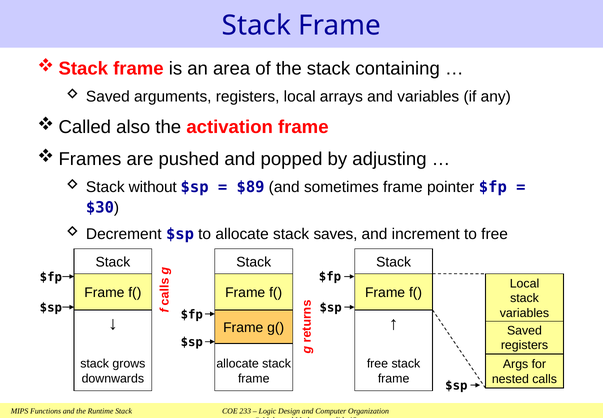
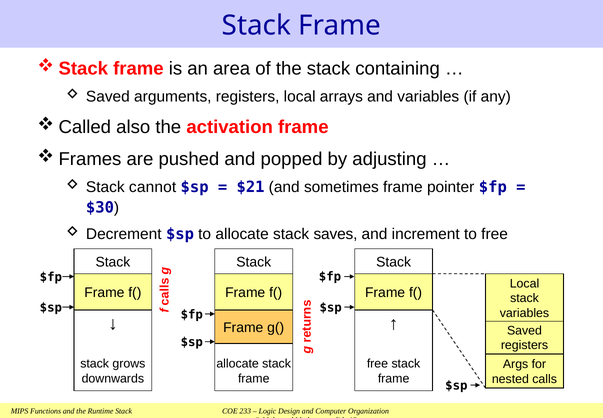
without: without -> cannot
$89: $89 -> $21
